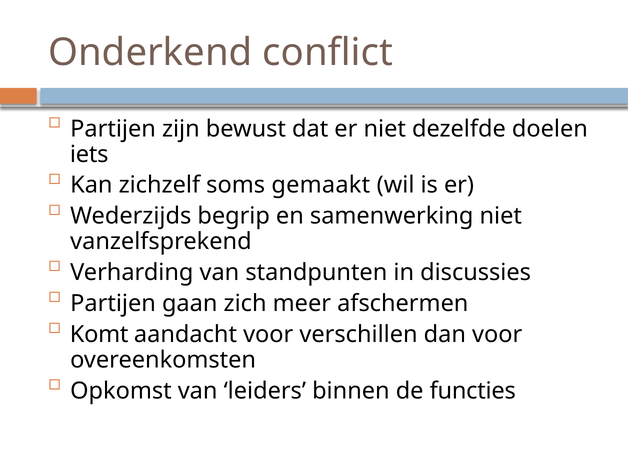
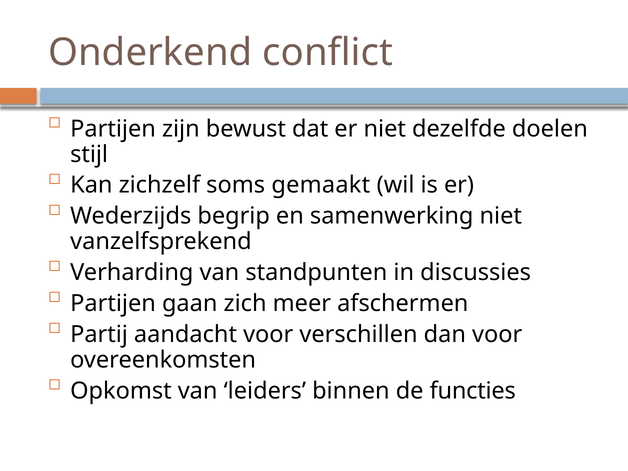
iets: iets -> stijl
Komt: Komt -> Partij
